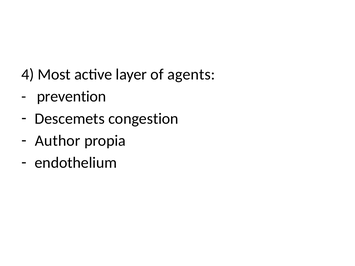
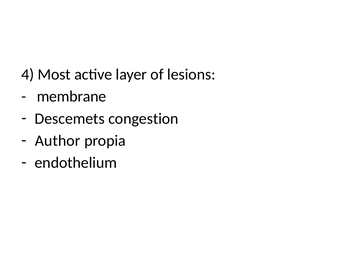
agents: agents -> lesions
prevention: prevention -> membrane
